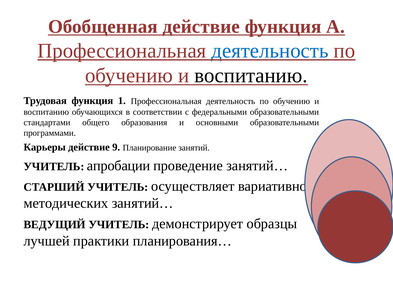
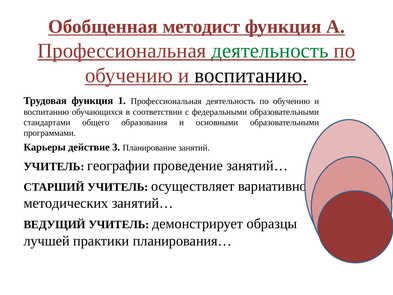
Обобщенная действие: действие -> методист
деятельность at (270, 51) colour: blue -> green
9: 9 -> 3
апробации: апробации -> географии
